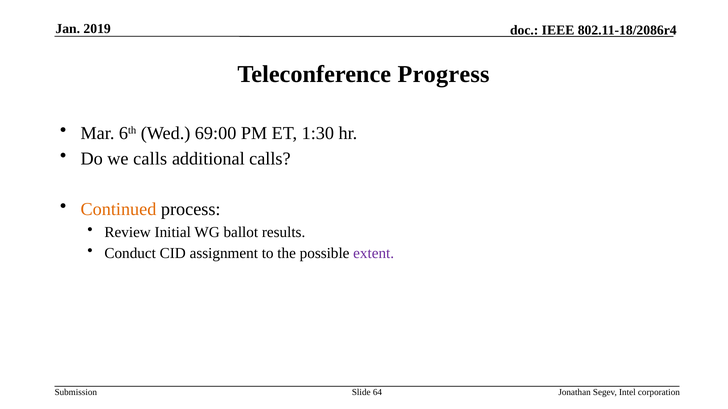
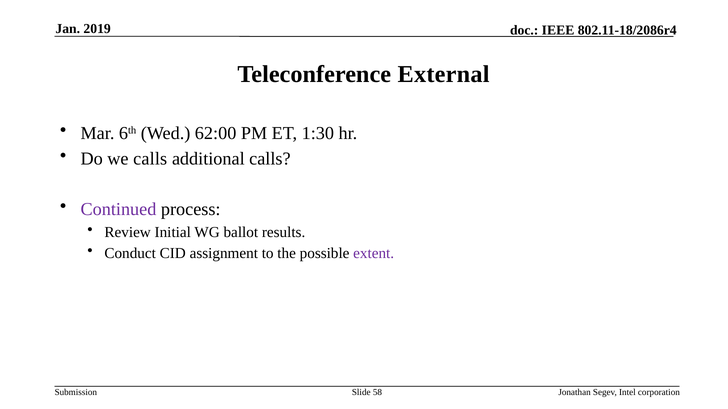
Progress: Progress -> External
69:00: 69:00 -> 62:00
Continued colour: orange -> purple
64: 64 -> 58
